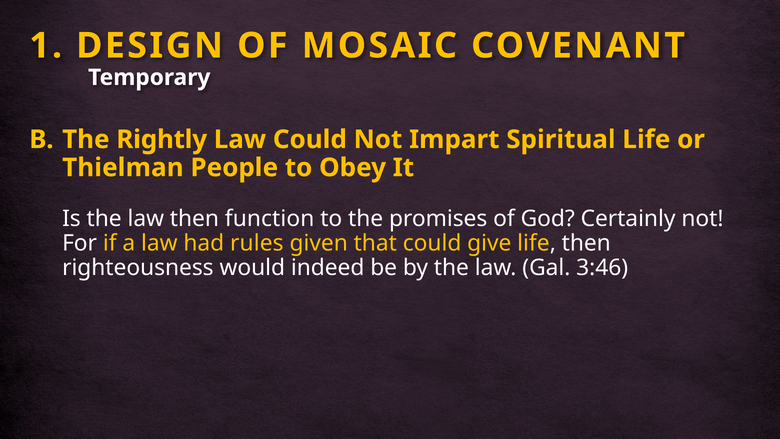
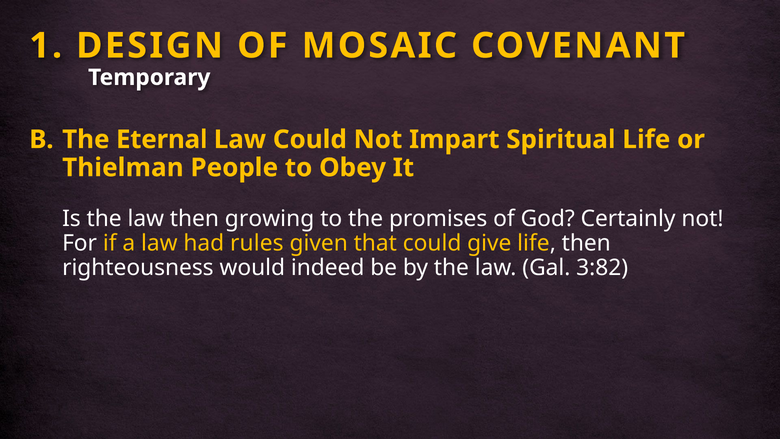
Rightly: Rightly -> Eternal
function: function -> growing
3:46: 3:46 -> 3:82
